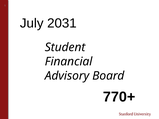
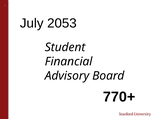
2031: 2031 -> 2053
